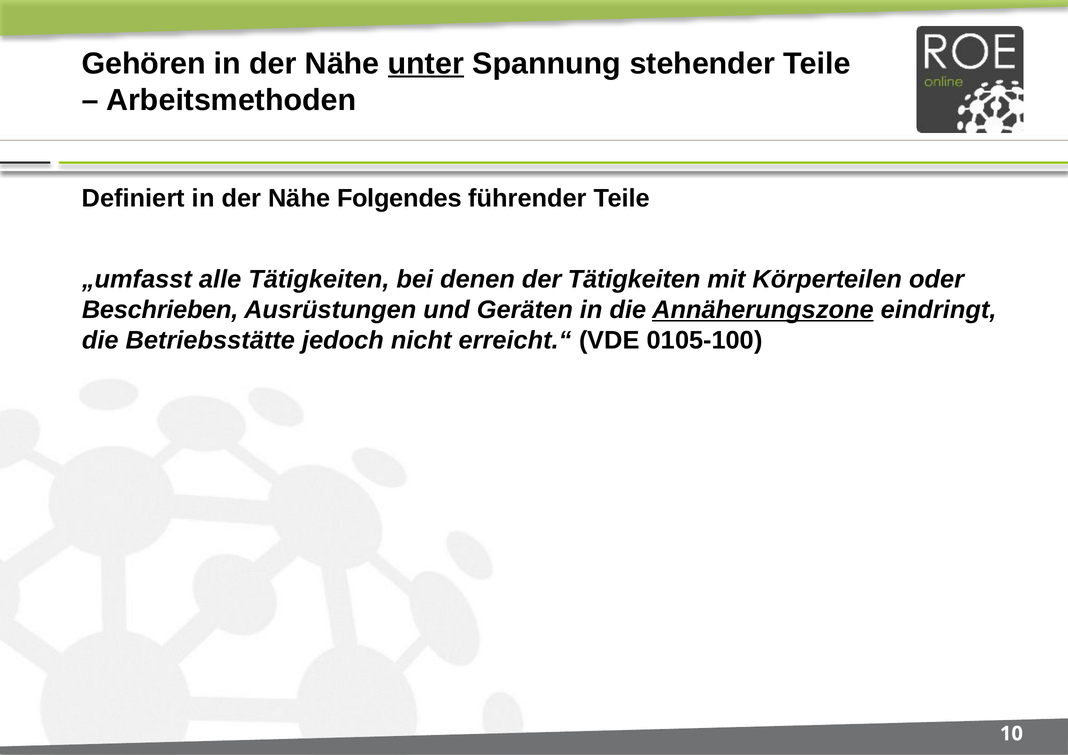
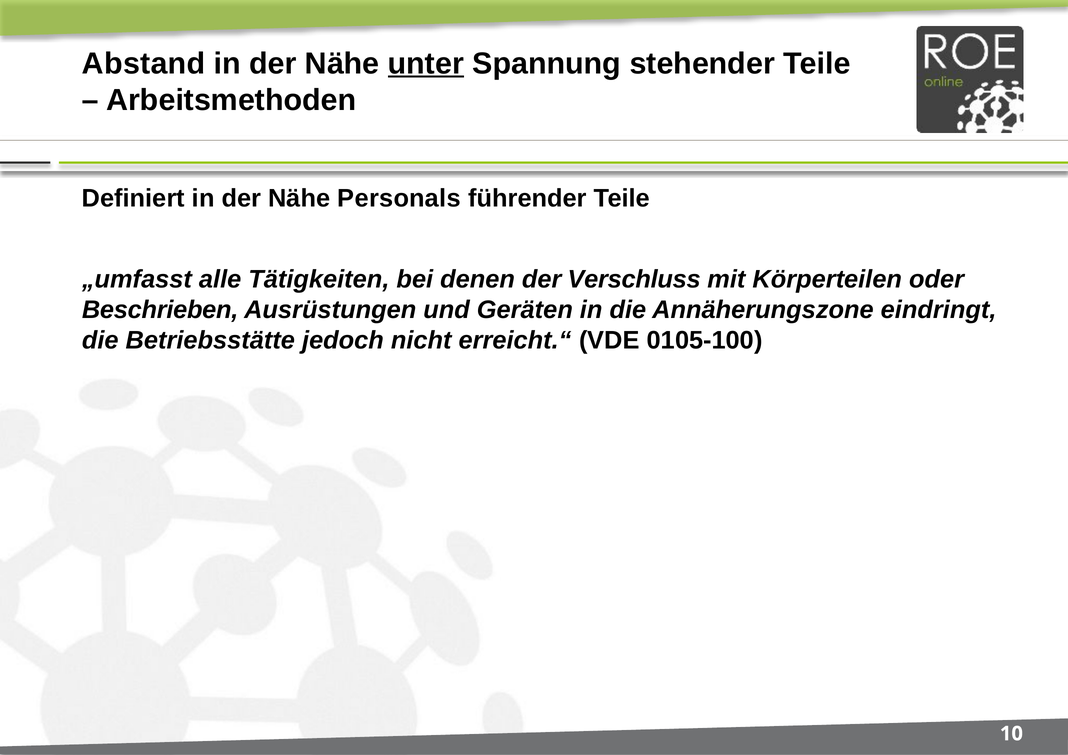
Gehören: Gehören -> Abstand
Folgendes: Folgendes -> Personals
der Tätigkeiten: Tätigkeiten -> Verschluss
Annäherungszone underline: present -> none
